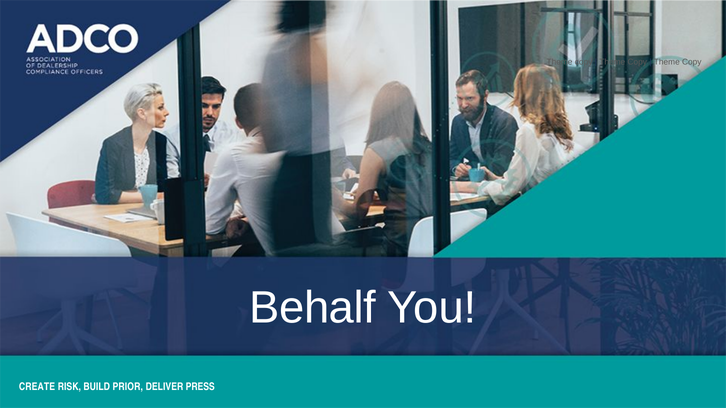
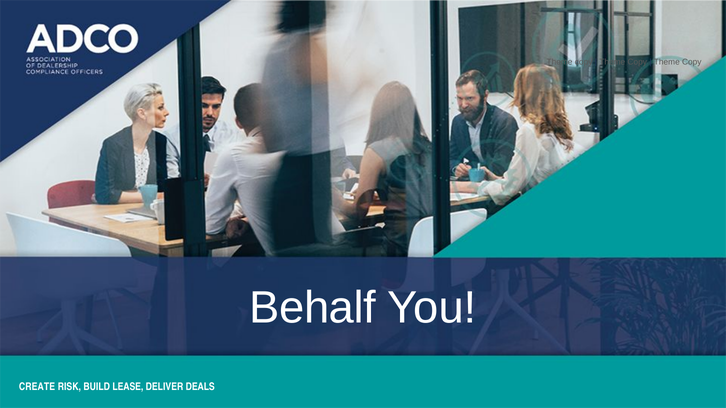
PRIOR: PRIOR -> LEASE
PRESS: PRESS -> DEALS
